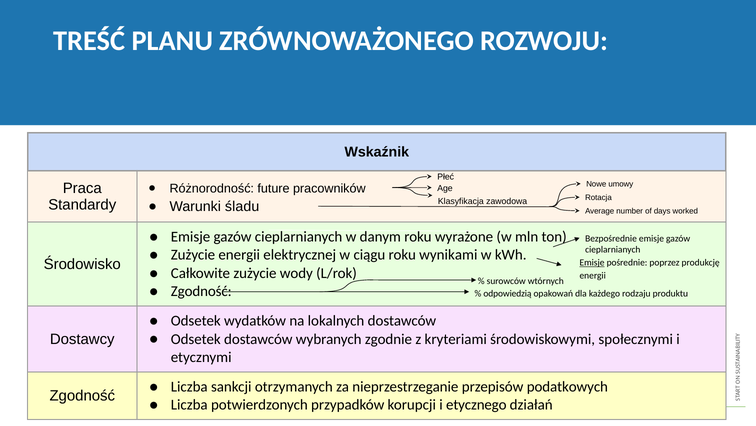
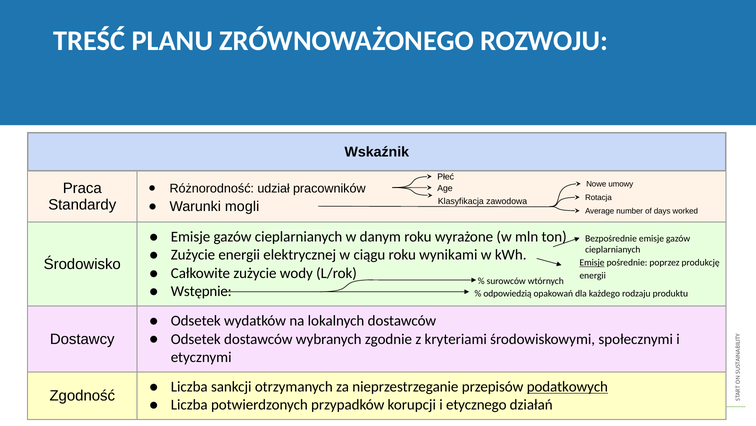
future: future -> udział
śladu: śladu -> mogli
Zgodność at (201, 291): Zgodność -> Wstępnie
podatkowych underline: none -> present
